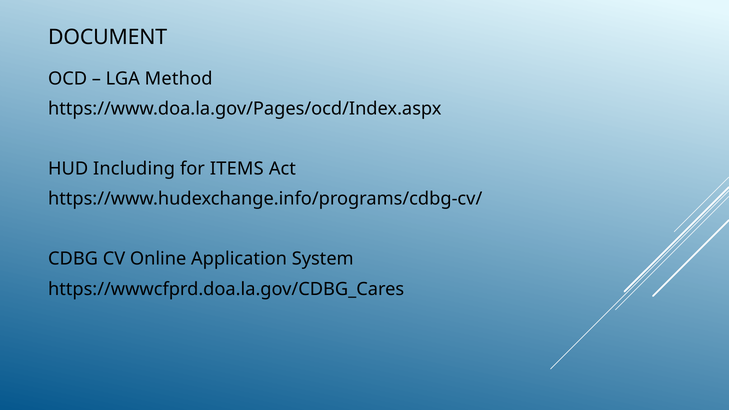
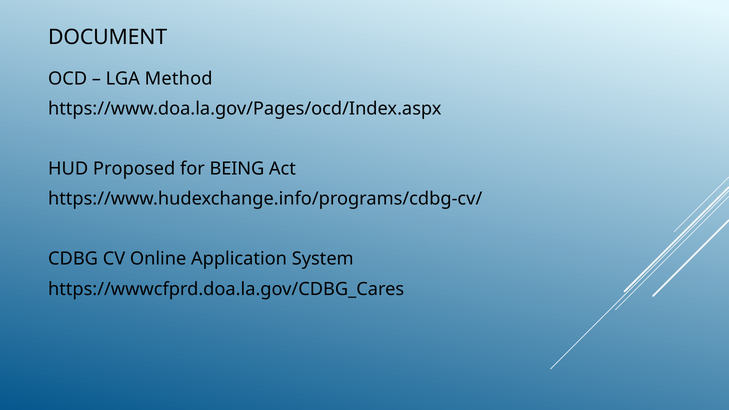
Including: Including -> Proposed
ITEMS: ITEMS -> BEING
